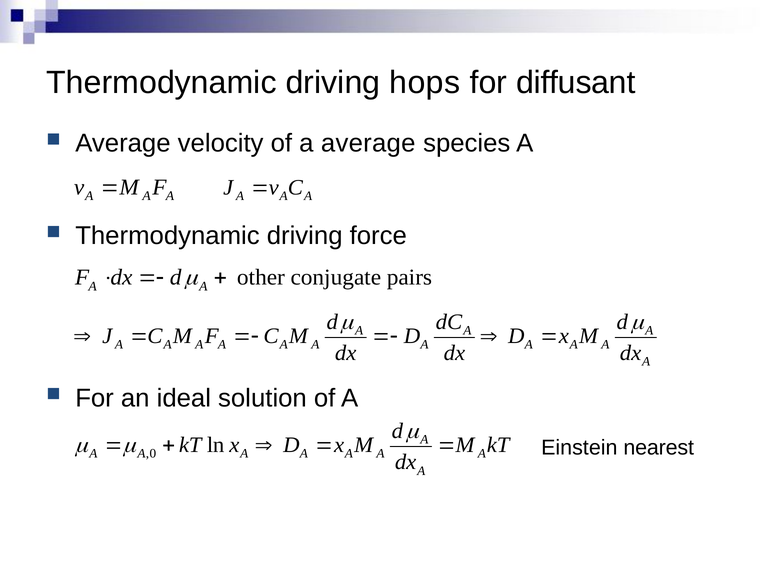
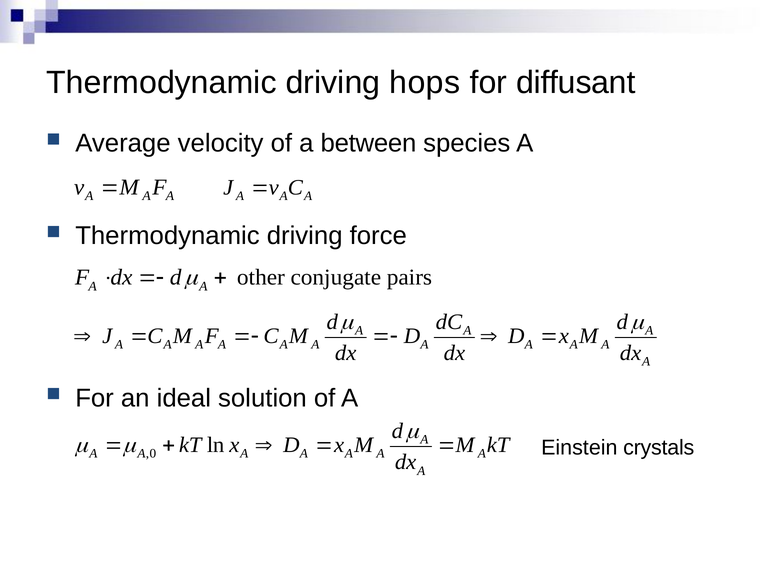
a average: average -> between
nearest: nearest -> crystals
